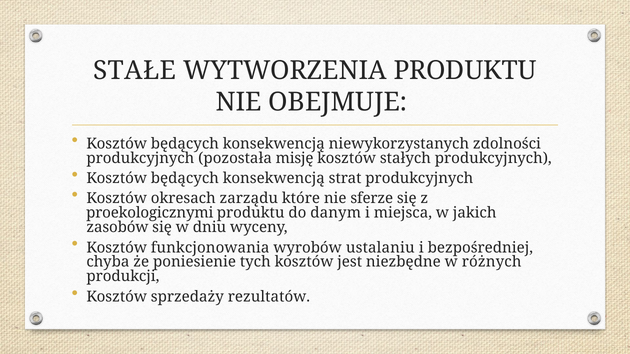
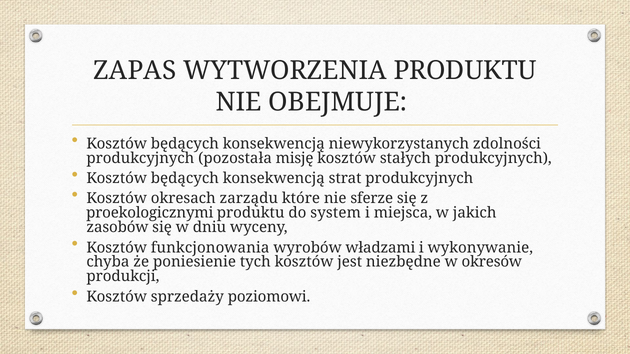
STAŁE: STAŁE -> ZAPAS
danym: danym -> system
ustalaniu: ustalaniu -> władzami
bezpośredniej: bezpośredniej -> wykonywanie
różnych: różnych -> okresów
rezultatów: rezultatów -> poziomowi
